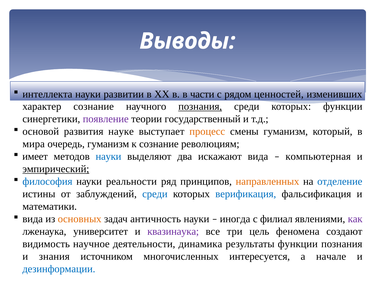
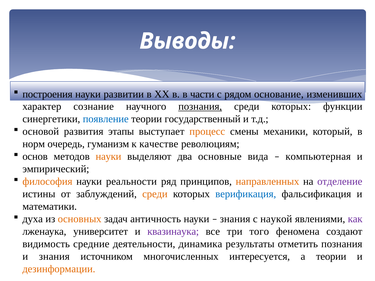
интеллекта: интеллекта -> построения
ценностей: ценностей -> основание
появление colour: purple -> blue
науке: науке -> этапы
смены гуманизм: гуманизм -> механики
мира: мира -> норм
к сознание: сознание -> качестве
имеет: имеет -> основ
науки at (108, 157) colour: blue -> orange
искажают: искажают -> основные
эмпирический underline: present -> none
философия colour: blue -> orange
отделение colour: blue -> purple
среди at (155, 194) colour: blue -> orange
вида at (33, 219): вида -> духа
иногда at (235, 219): иногда -> знания
филиал: филиал -> наукой
цель: цель -> того
научное: научное -> средние
результаты функции: функции -> отметить
а начале: начале -> теории
дезинформации colour: blue -> orange
